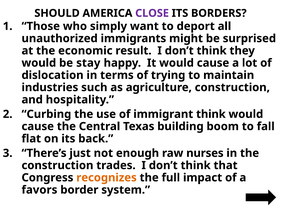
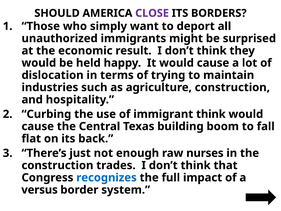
stay: stay -> held
recognizes colour: orange -> blue
favors: favors -> versus
